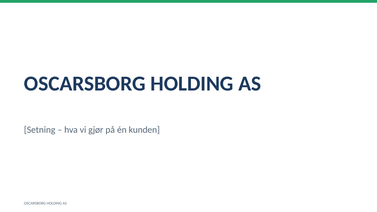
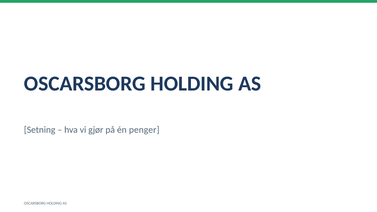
kunden: kunden -> penger
